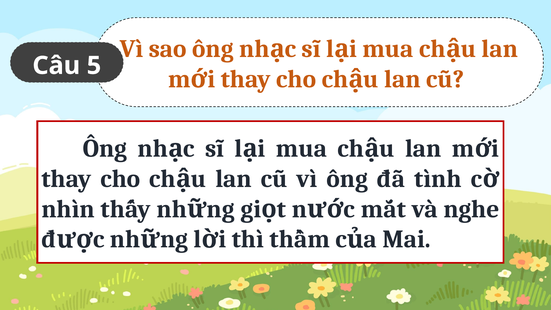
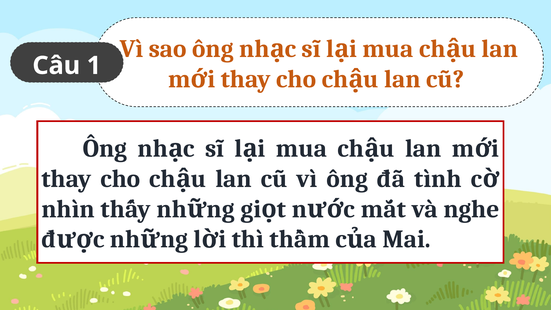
5: 5 -> 1
